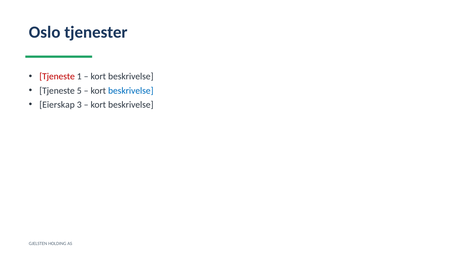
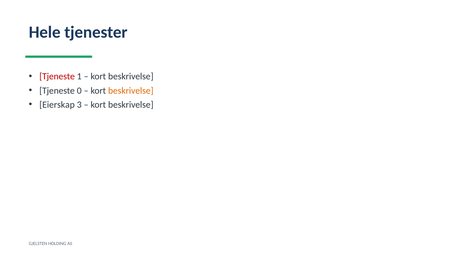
Oslo: Oslo -> Hele
5: 5 -> 0
beskrivelse at (131, 91) colour: blue -> orange
